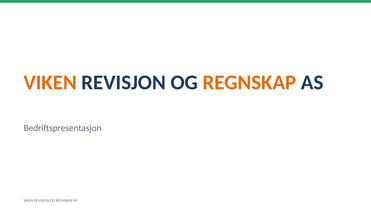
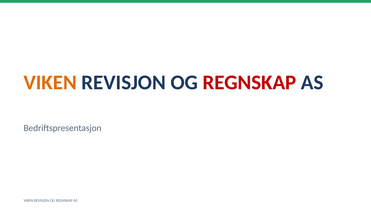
REGNSKAP at (249, 82) colour: orange -> red
